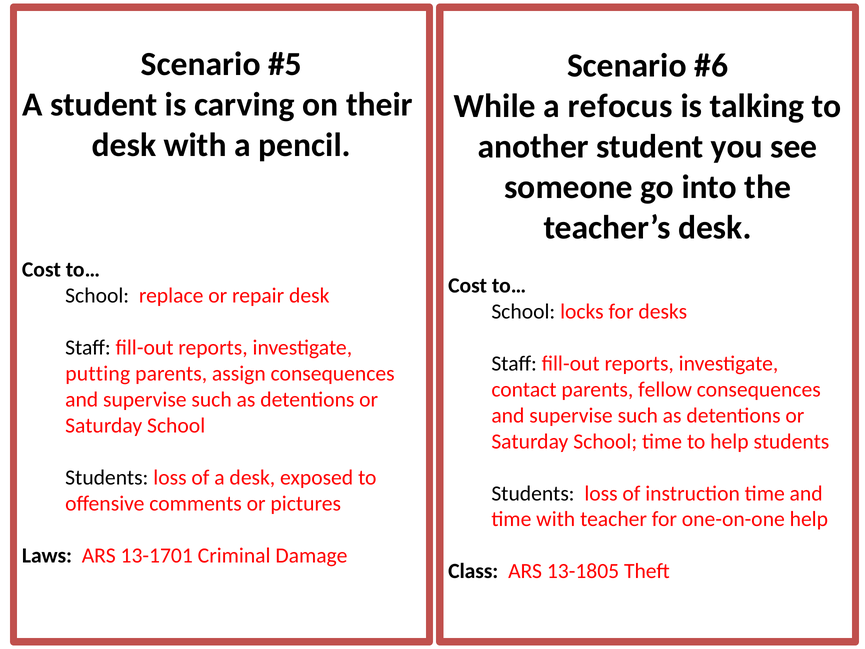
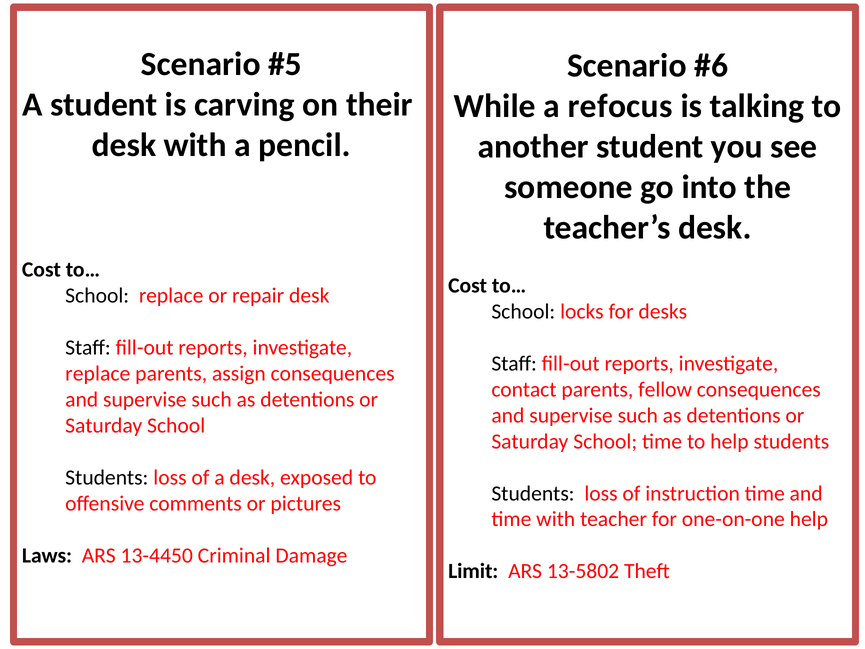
putting at (98, 373): putting -> replace
13-1701: 13-1701 -> 13-4450
Class: Class -> Limit
13-1805: 13-1805 -> 13-5802
